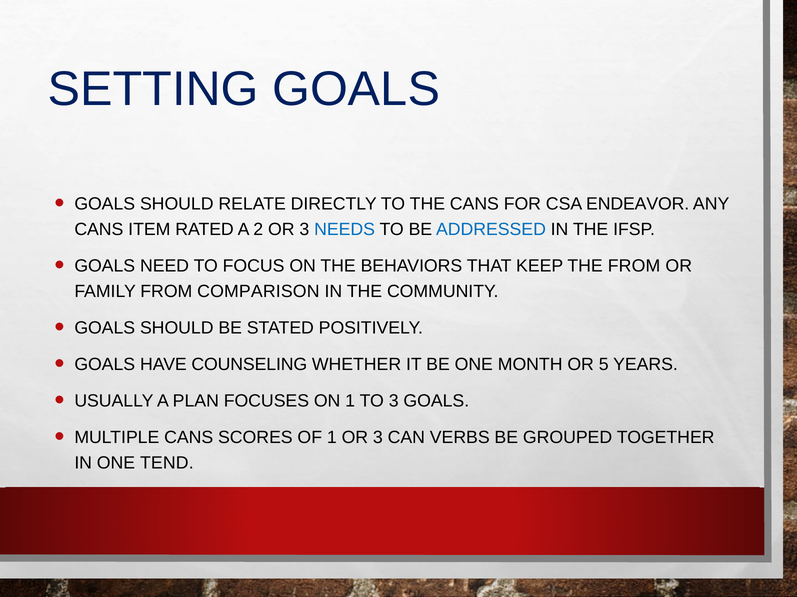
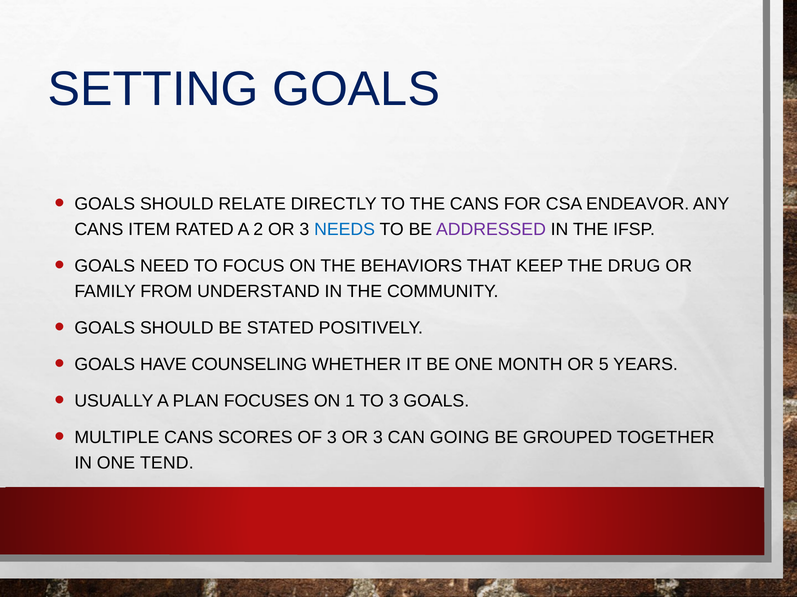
ADDRESSED colour: blue -> purple
THE FROM: FROM -> DRUG
COMPARISON: COMPARISON -> UNDERSTAND
OF 1: 1 -> 3
VERBS: VERBS -> GOING
